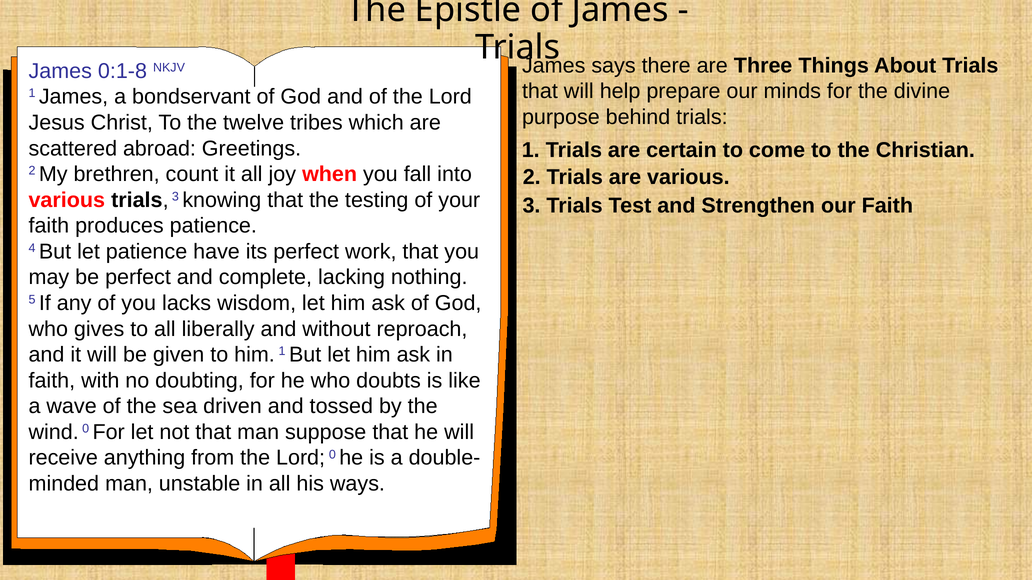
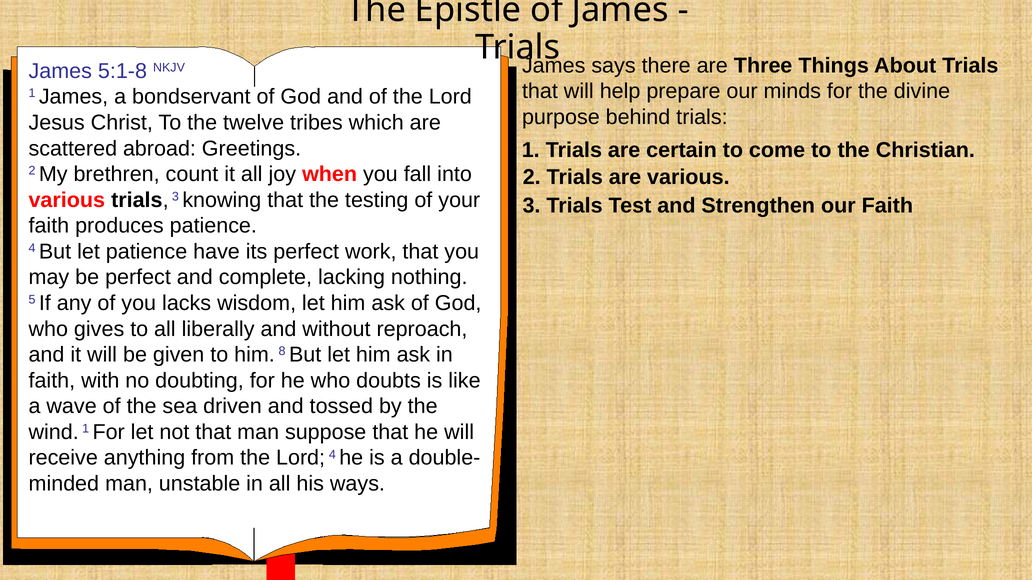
0:1-8: 0:1-8 -> 5:1-8
him 1: 1 -> 8
wind 0: 0 -> 1
Lord 0: 0 -> 4
